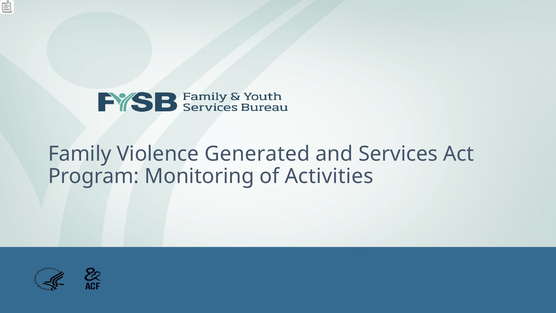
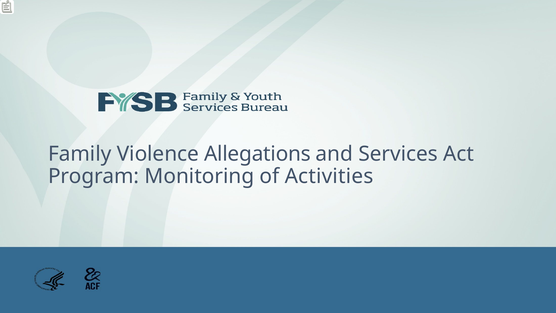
Generated: Generated -> Allegations
